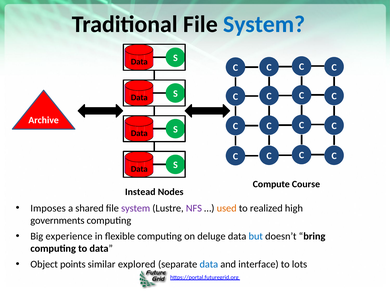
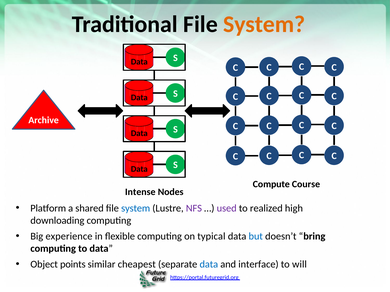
System at (264, 24) colour: blue -> orange
Instead: Instead -> Intense
Imposes: Imposes -> Platform
system at (136, 208) colour: purple -> blue
used colour: orange -> purple
governments: governments -> downloading
deluge: deluge -> typical
explored: explored -> cheapest
lots: lots -> will
